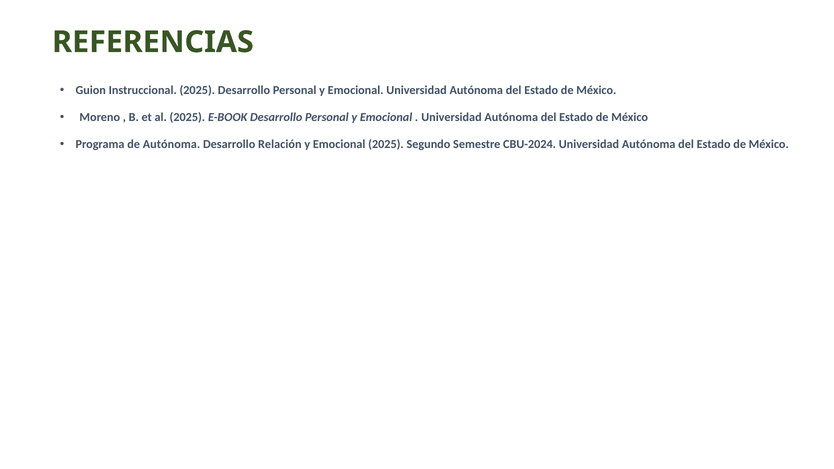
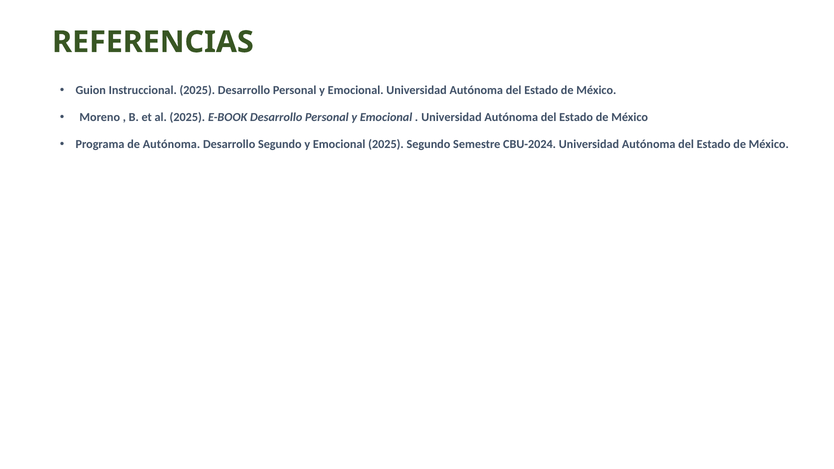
Desarrollo Relación: Relación -> Segundo
